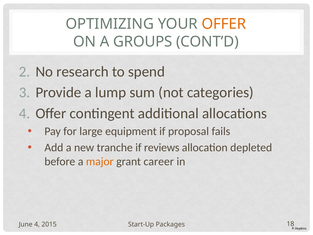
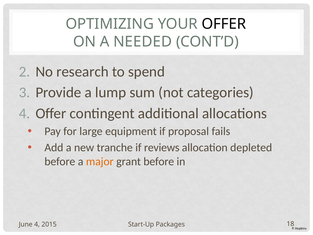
OFFER at (224, 24) colour: orange -> black
GROUPS: GROUPS -> NEEDED
grant career: career -> before
